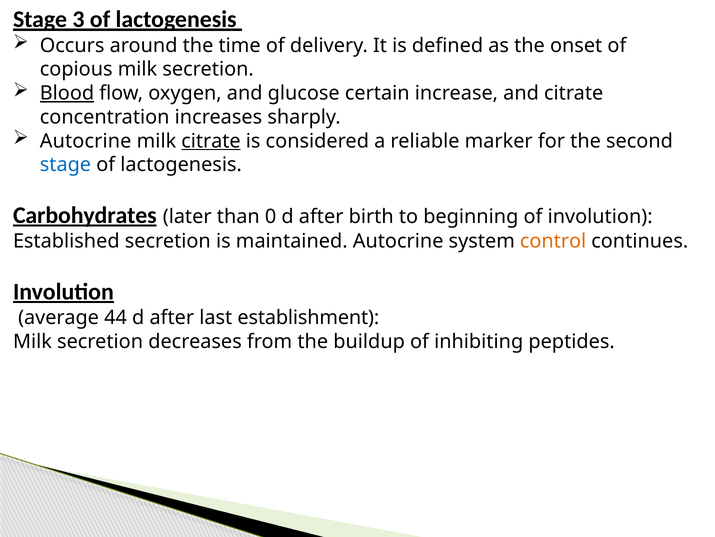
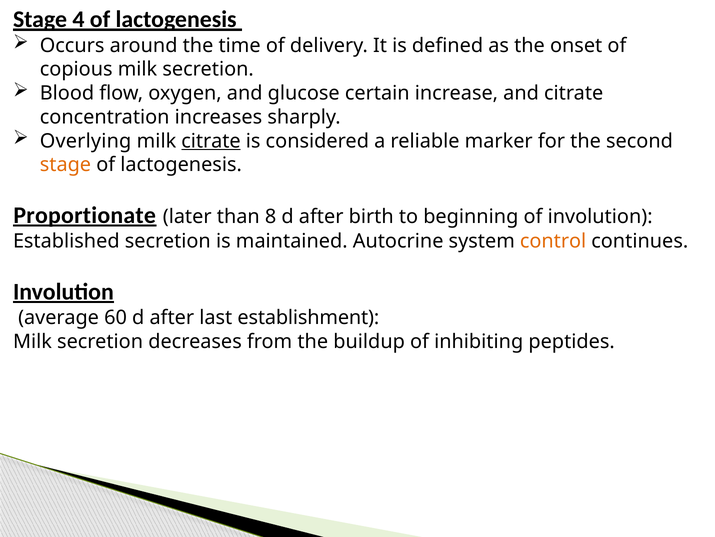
3: 3 -> 4
Blood underline: present -> none
Autocrine at (86, 141): Autocrine -> Overlying
stage at (65, 165) colour: blue -> orange
Carbohydrates: Carbohydrates -> Proportionate
0: 0 -> 8
44: 44 -> 60
